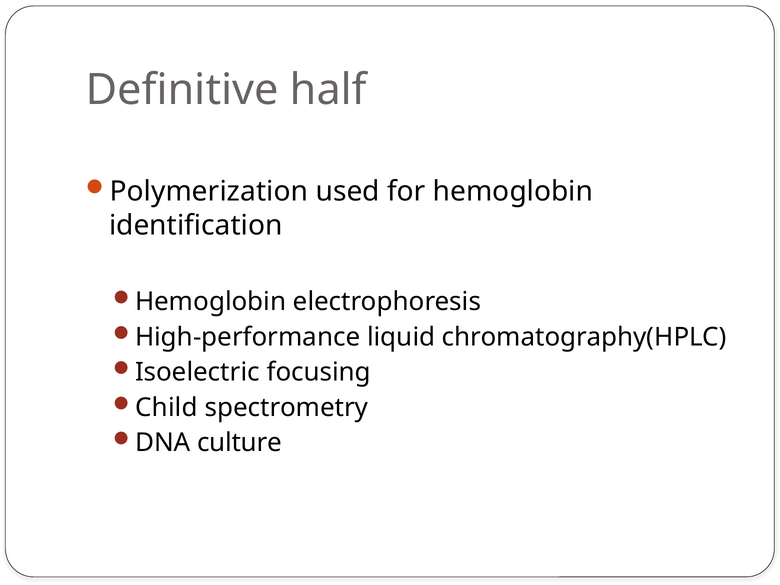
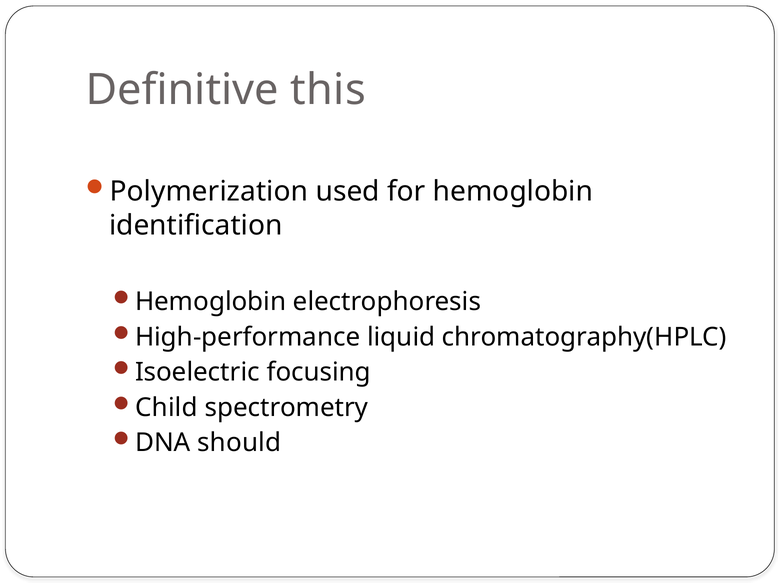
half: half -> this
culture: culture -> should
